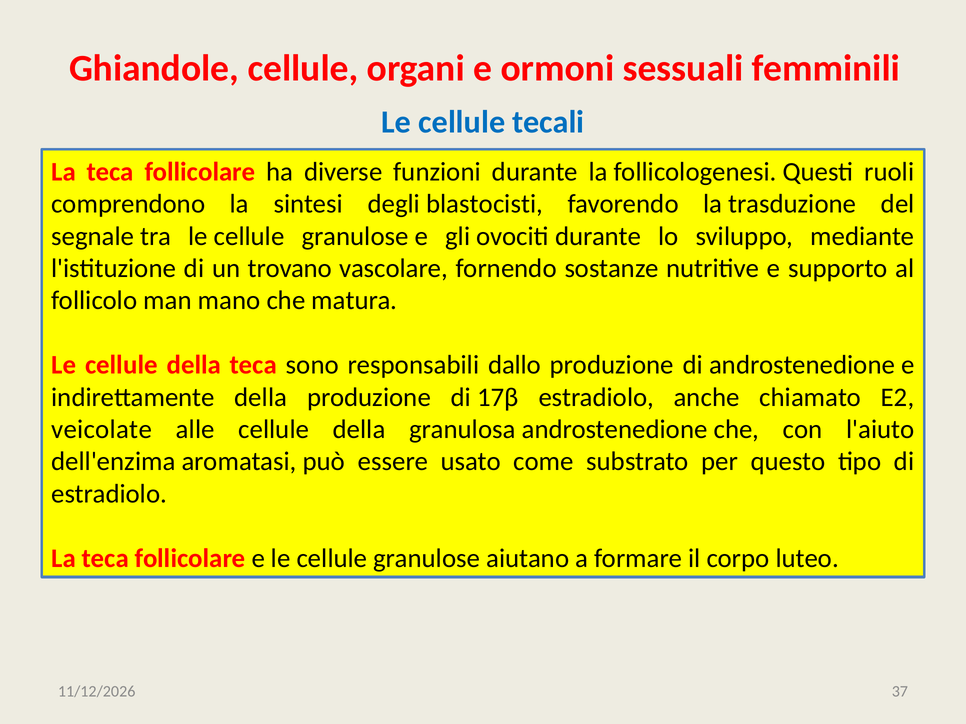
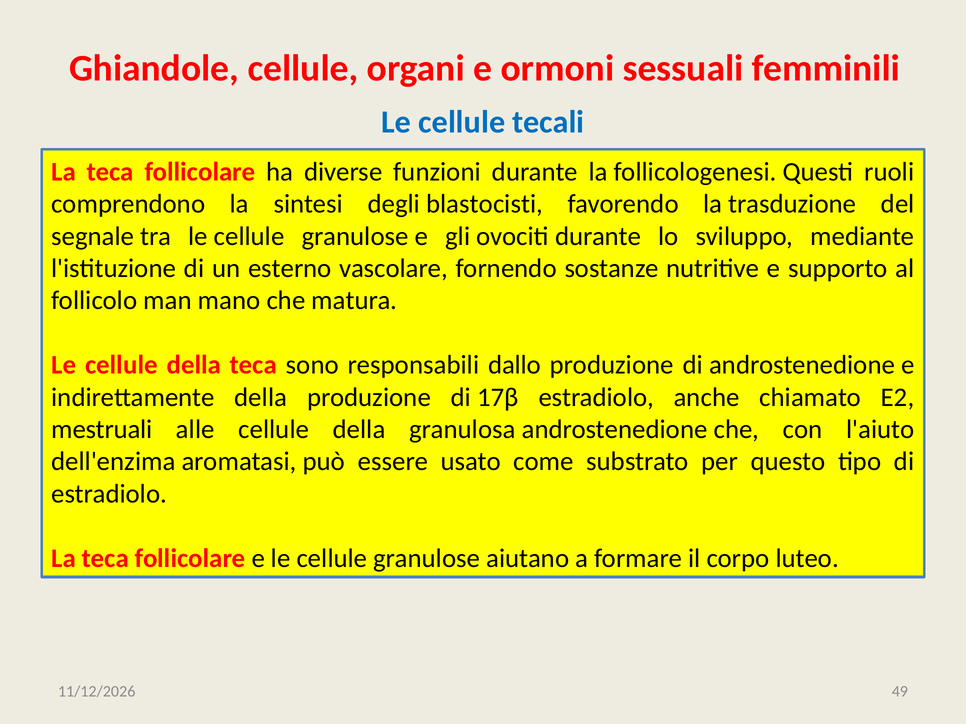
trovano: trovano -> esterno
veicolate: veicolate -> mestruali
37: 37 -> 49
